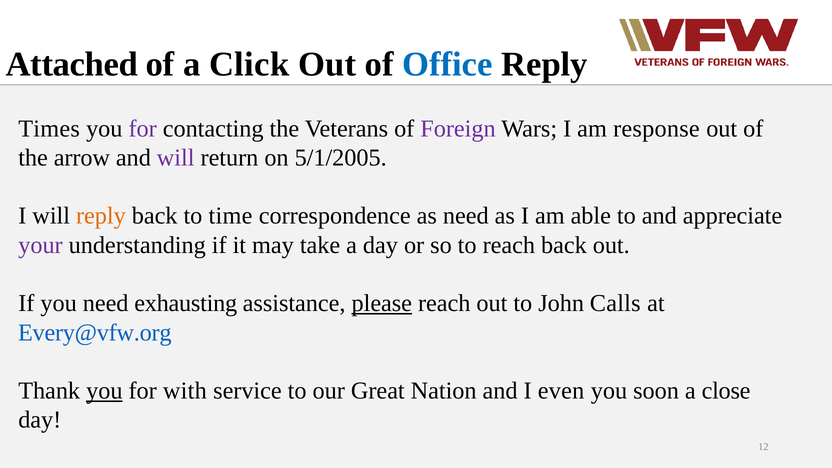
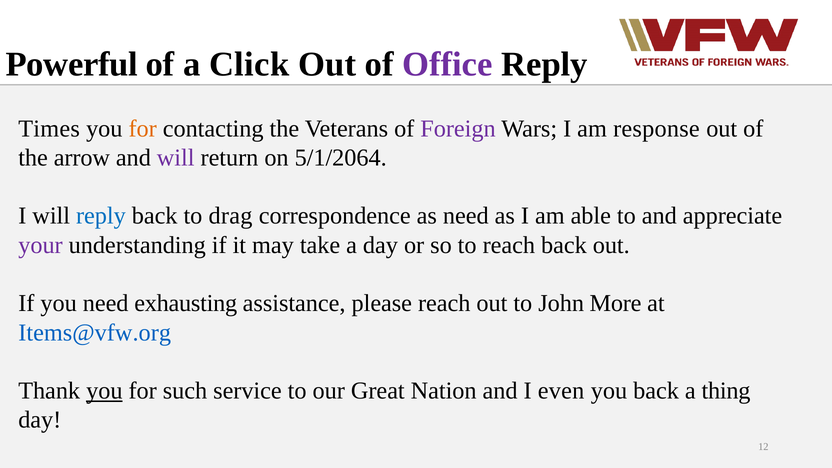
Attached: Attached -> Powerful
Office colour: blue -> purple
for at (143, 129) colour: purple -> orange
5/1/2005: 5/1/2005 -> 5/1/2064
reply at (101, 216) colour: orange -> blue
time: time -> drag
please underline: present -> none
Calls: Calls -> More
Every@vfw.org: Every@vfw.org -> Items@vfw.org
with: with -> such
you soon: soon -> back
close: close -> thing
